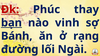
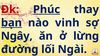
Phúc underline: none -> present
Bánh: Bánh -> Ngây
rạng: rạng -> lừng
